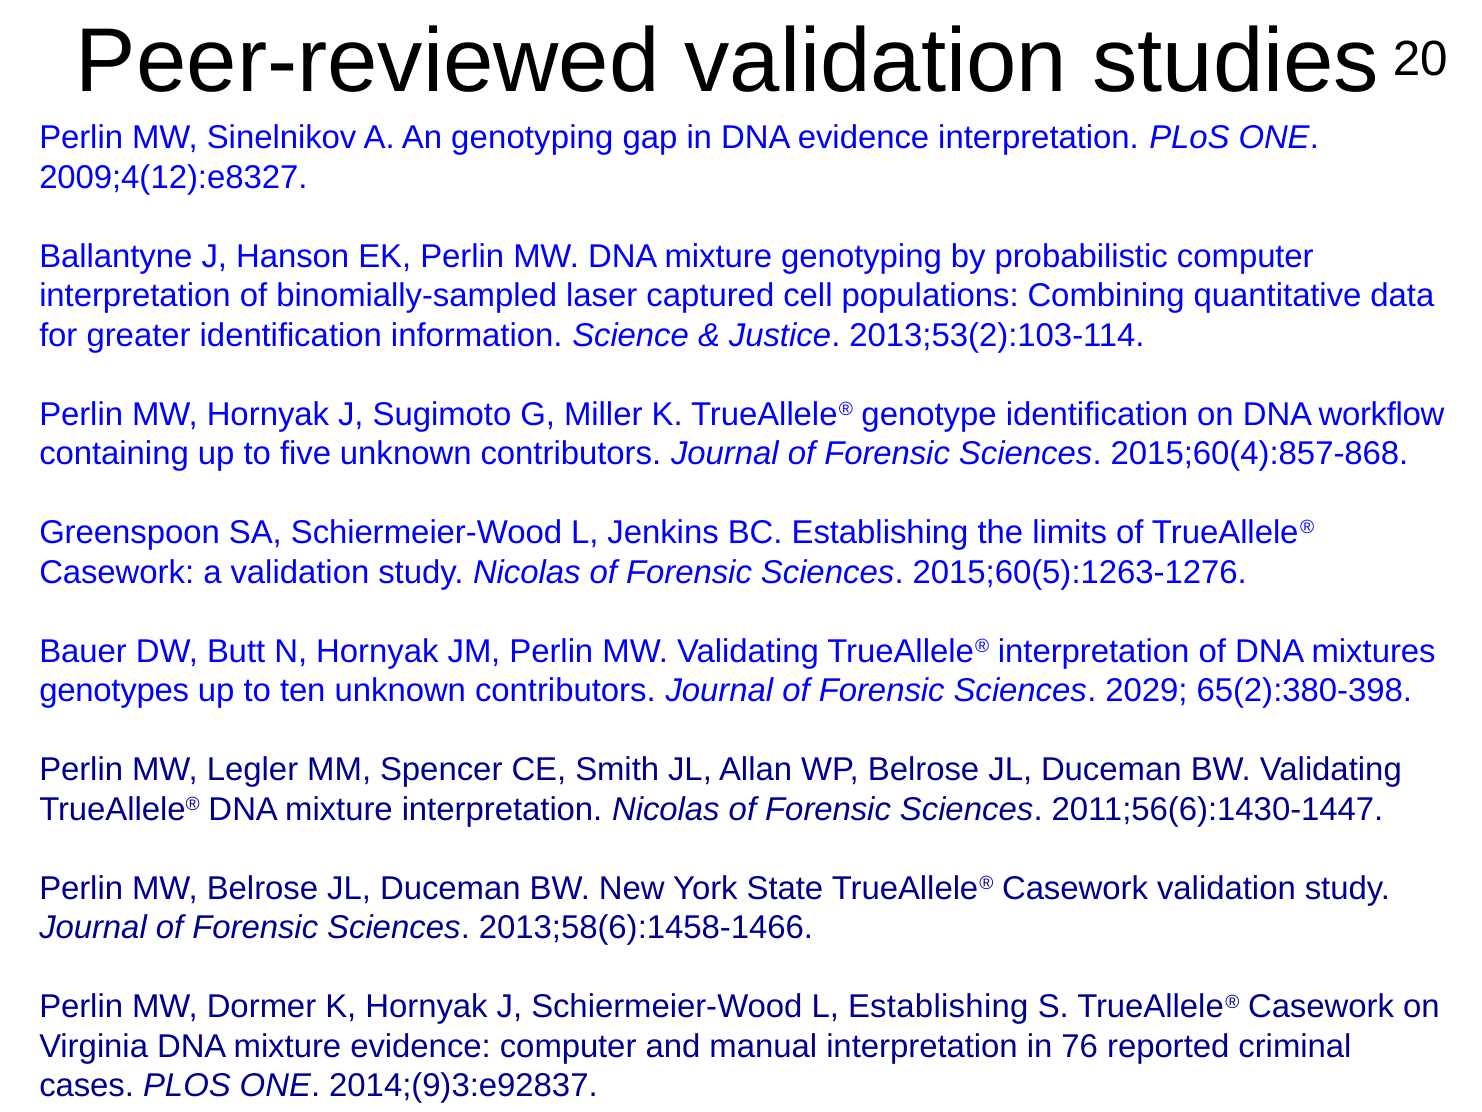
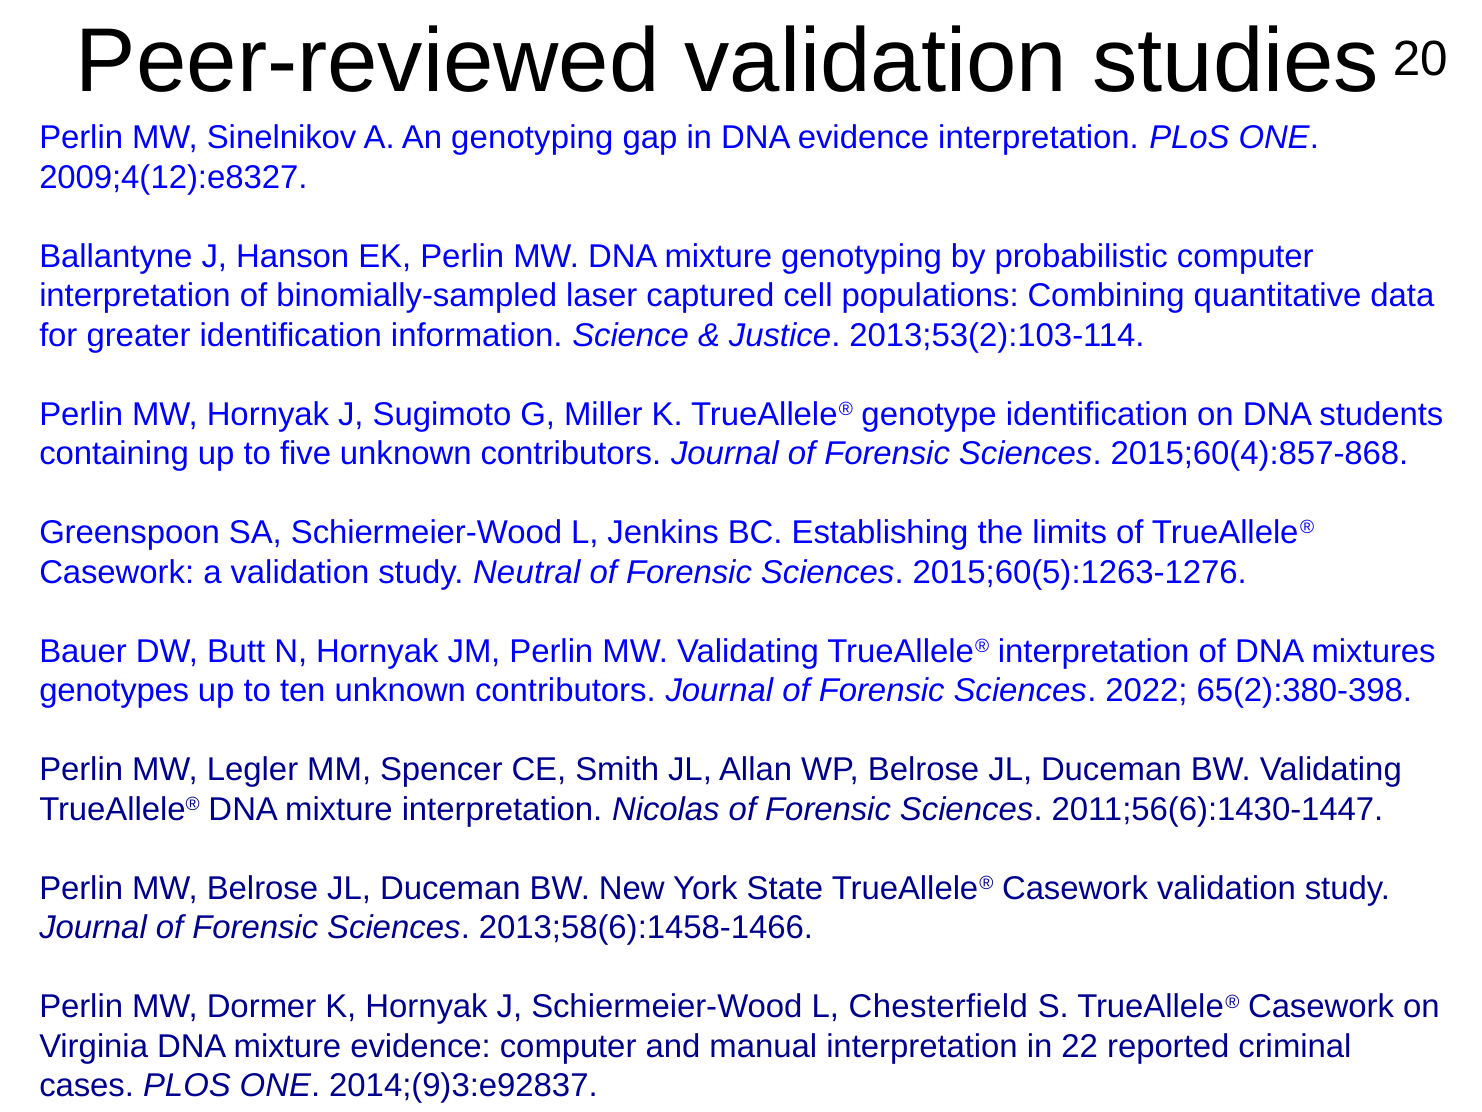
workflow: workflow -> students
study Nicolas: Nicolas -> Neutral
2029: 2029 -> 2022
L Establishing: Establishing -> Chesterfield
76: 76 -> 22
